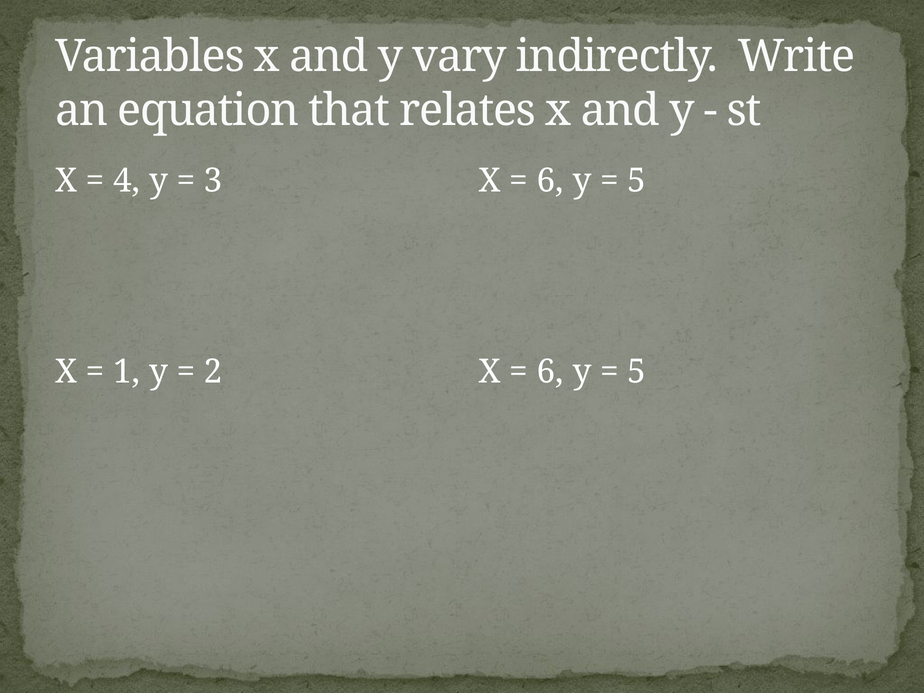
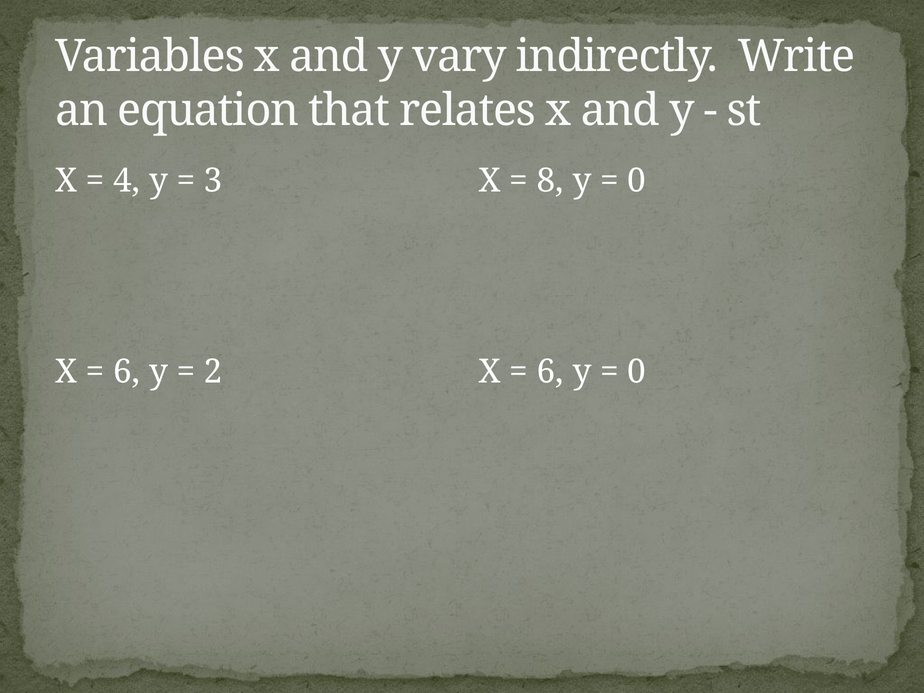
6 at (550, 181): 6 -> 8
5 at (637, 181): 5 -> 0
1 at (127, 372): 1 -> 6
5 at (637, 372): 5 -> 0
